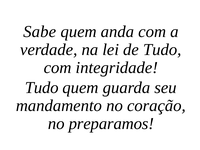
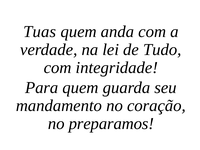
Sabe: Sabe -> Tuas
Tudo at (42, 88): Tudo -> Para
